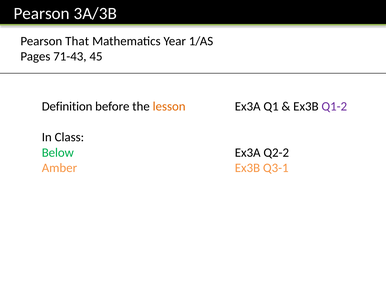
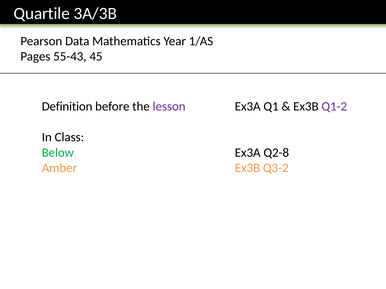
Pearson at (42, 13): Pearson -> Quartile
That: That -> Data
71-43: 71-43 -> 55-43
lesson colour: orange -> purple
Q2-2: Q2-2 -> Q2-8
Q3-1: Q3-1 -> Q3-2
